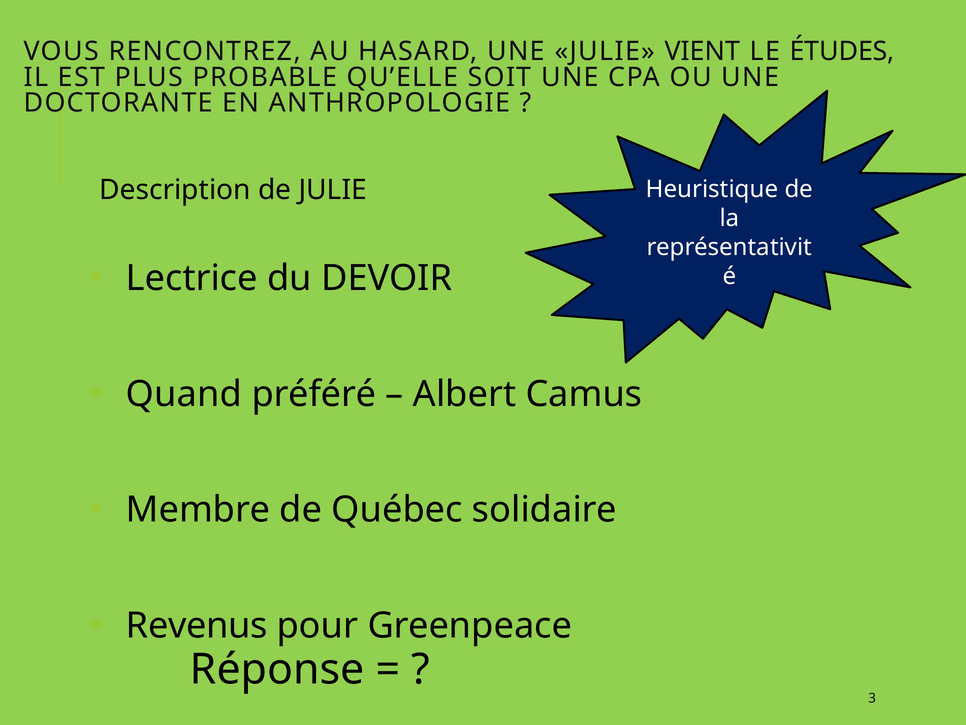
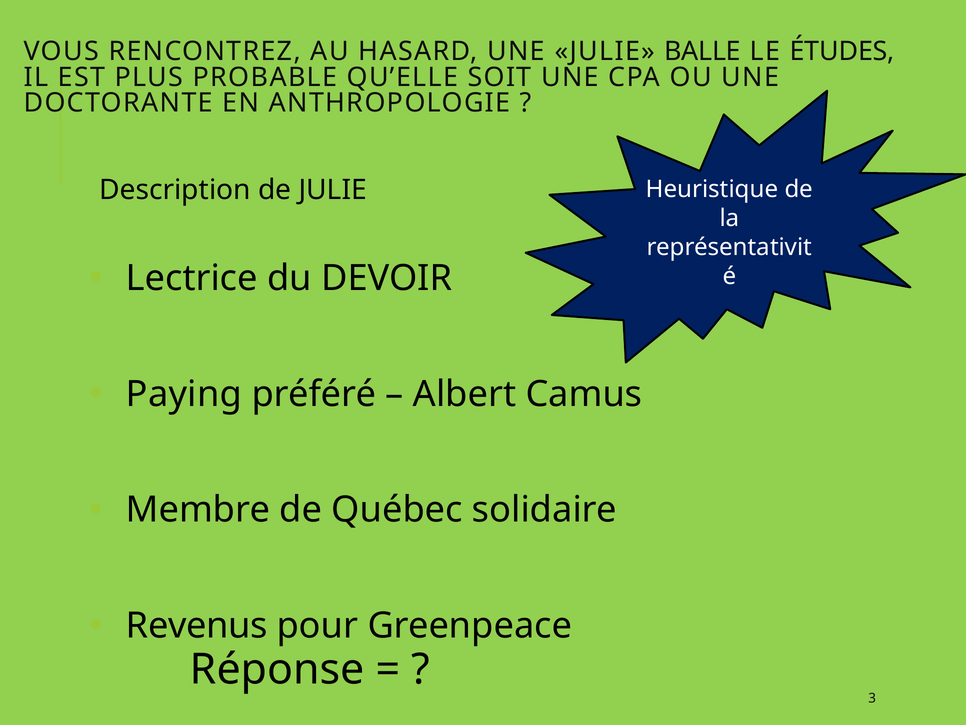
VIENT: VIENT -> BALLE
Quand: Quand -> Paying
